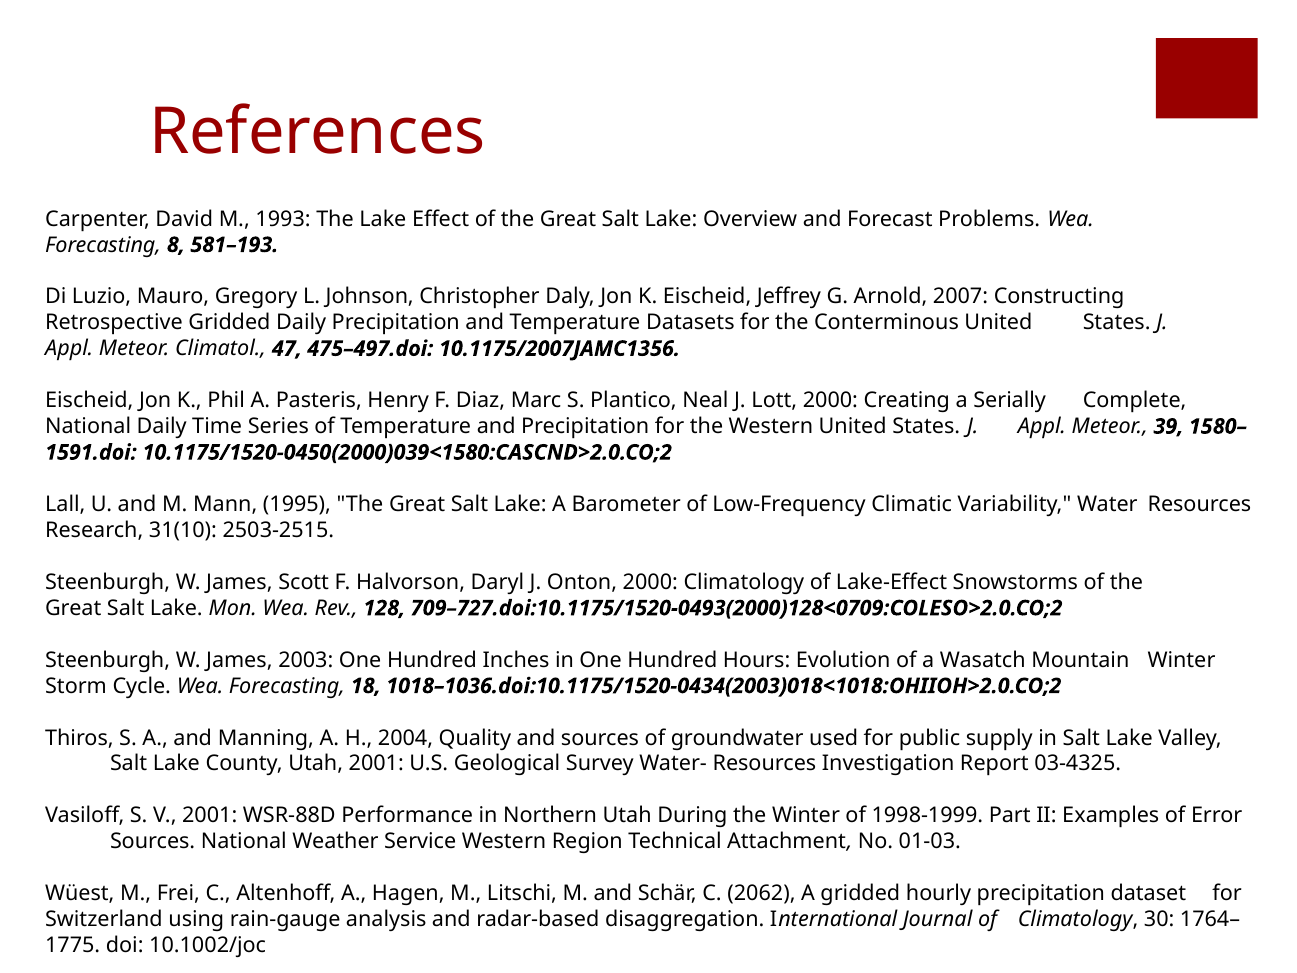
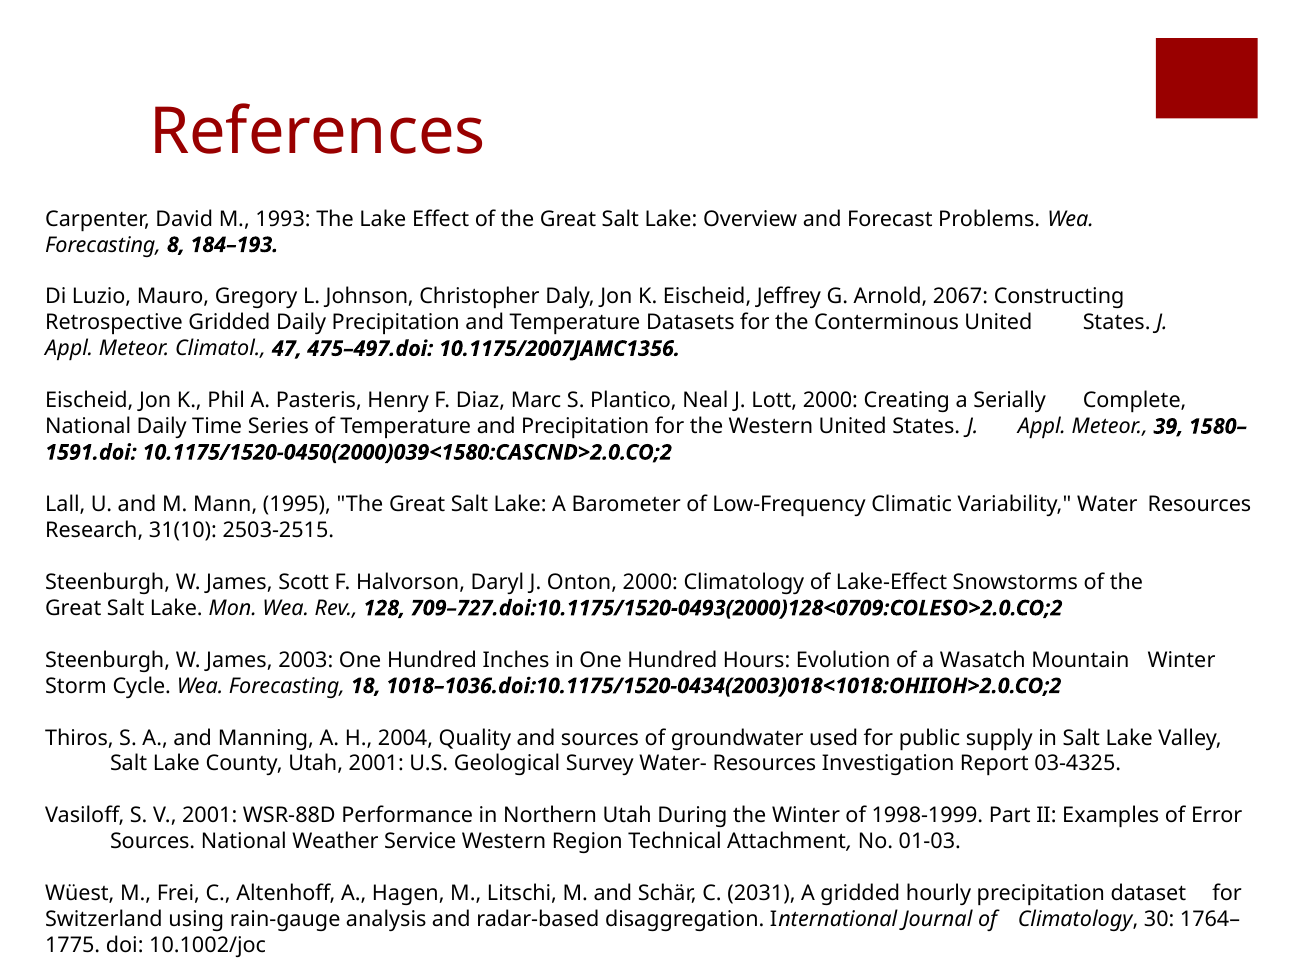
581–193: 581–193 -> 184–193
2007: 2007 -> 2067
2062: 2062 -> 2031
